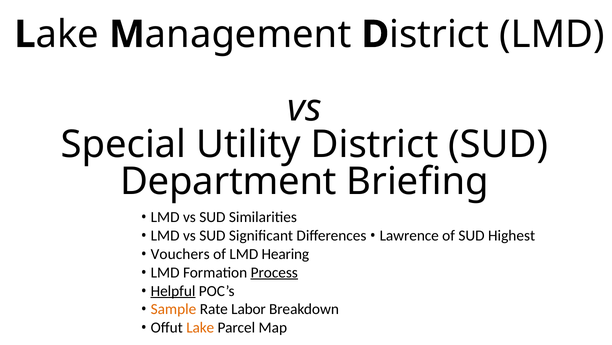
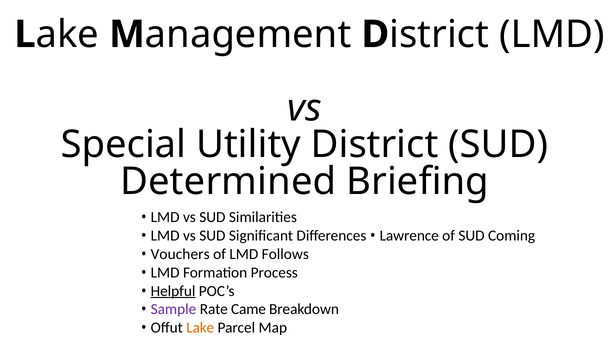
Department: Department -> Determined
Highest: Highest -> Coming
Hearing: Hearing -> Follows
Process underline: present -> none
Sample colour: orange -> purple
Labor: Labor -> Came
